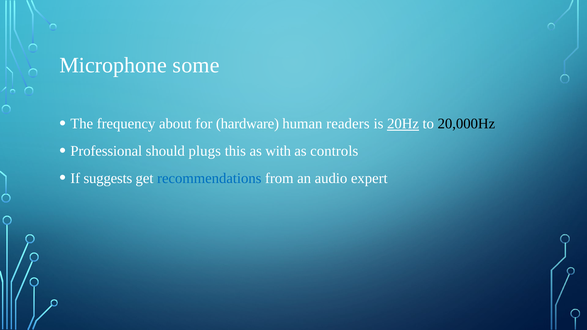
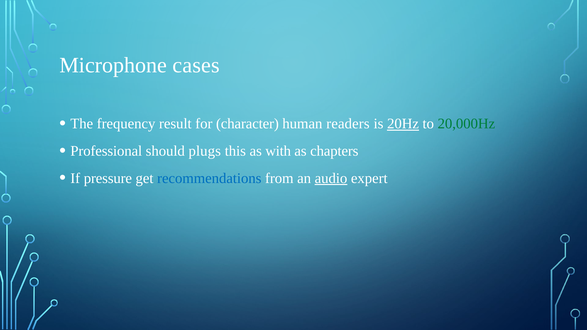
some: some -> cases
about: about -> result
hardware: hardware -> character
20,000Hz colour: black -> green
controls: controls -> chapters
suggests: suggests -> pressure
audio underline: none -> present
